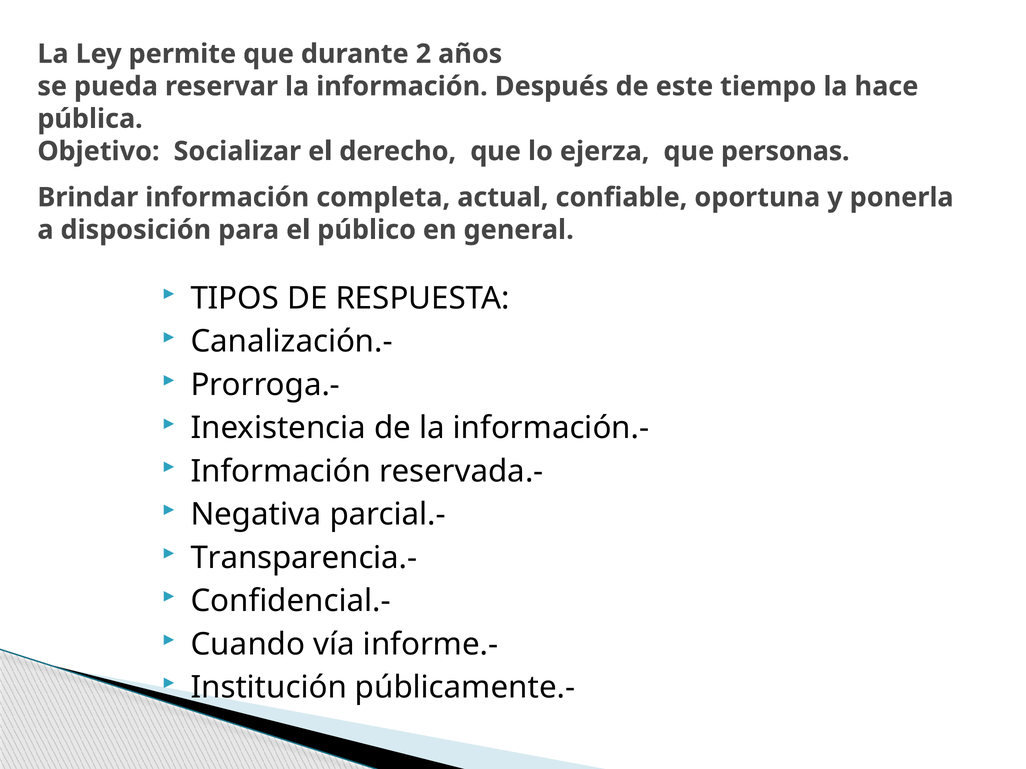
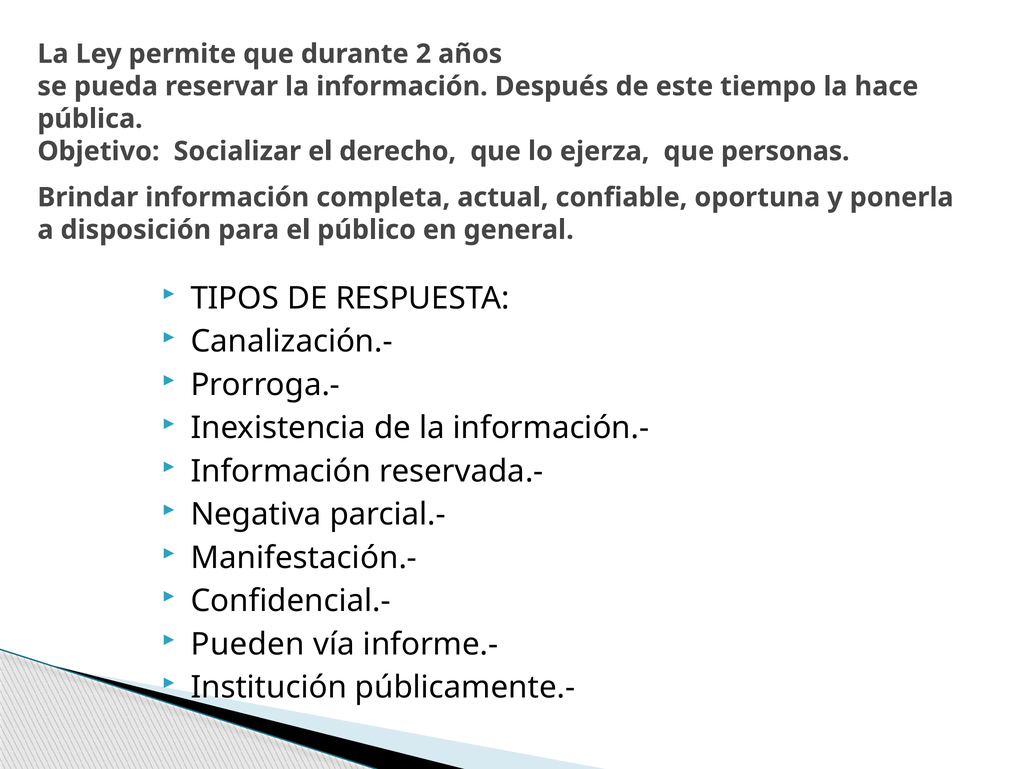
Transparencia.-: Transparencia.- -> Manifestación.-
Cuando: Cuando -> Pueden
